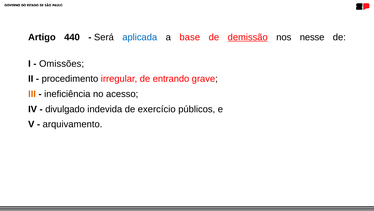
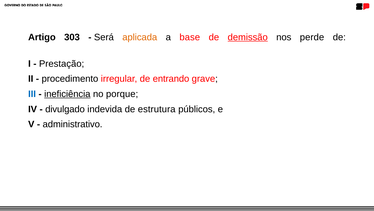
440: 440 -> 303
aplicada colour: blue -> orange
nesse: nesse -> perde
Omissões: Omissões -> Prestação
III colour: orange -> blue
ineficiência underline: none -> present
acesso: acesso -> porque
exercício: exercício -> estrutura
arquivamento: arquivamento -> administrativo
